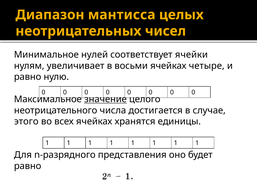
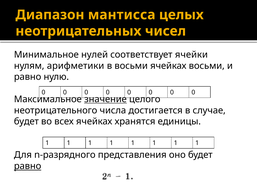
увеличивает: увеличивает -> арифметики
ячейках четыре: четыре -> восьми
этого at (26, 121): этого -> будет
равно at (28, 166) underline: none -> present
